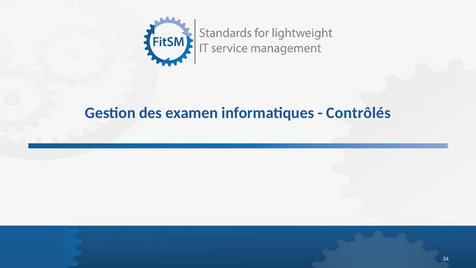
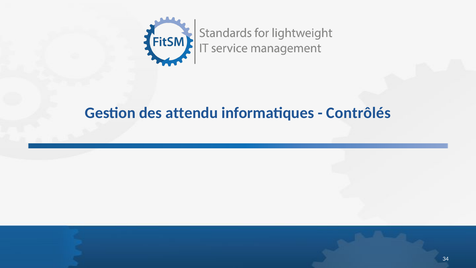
examen: examen -> attendu
